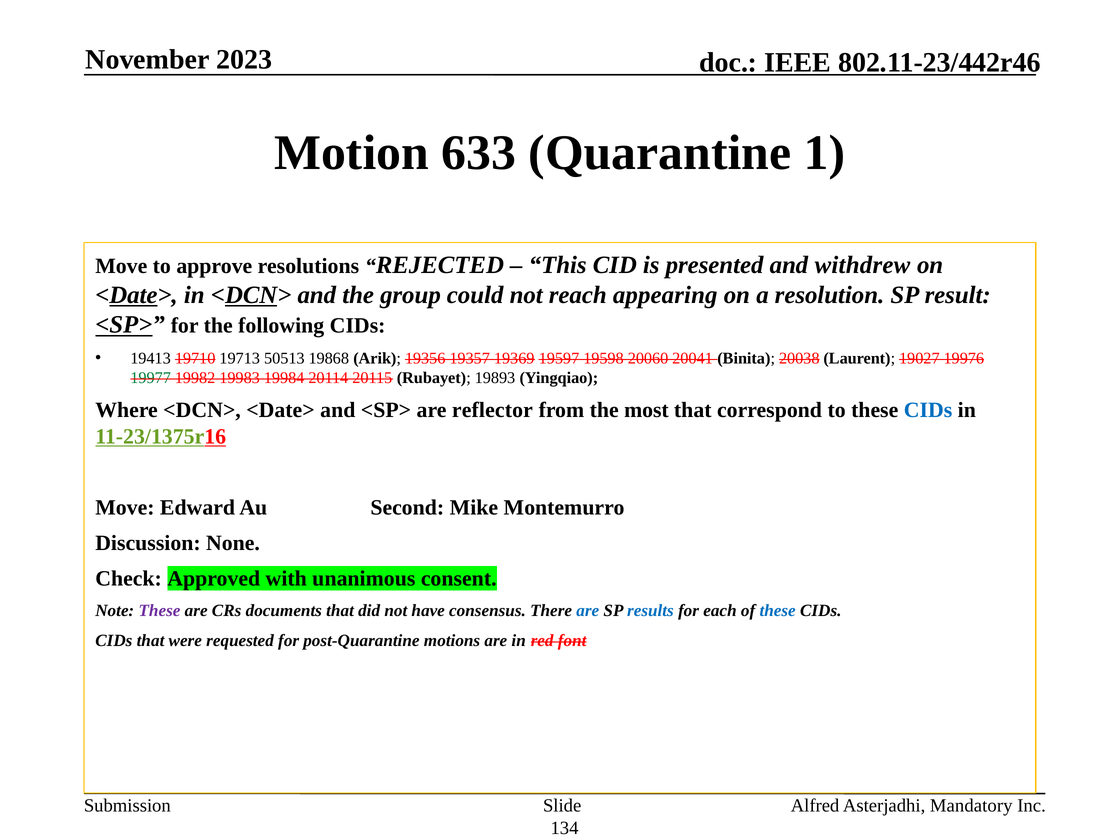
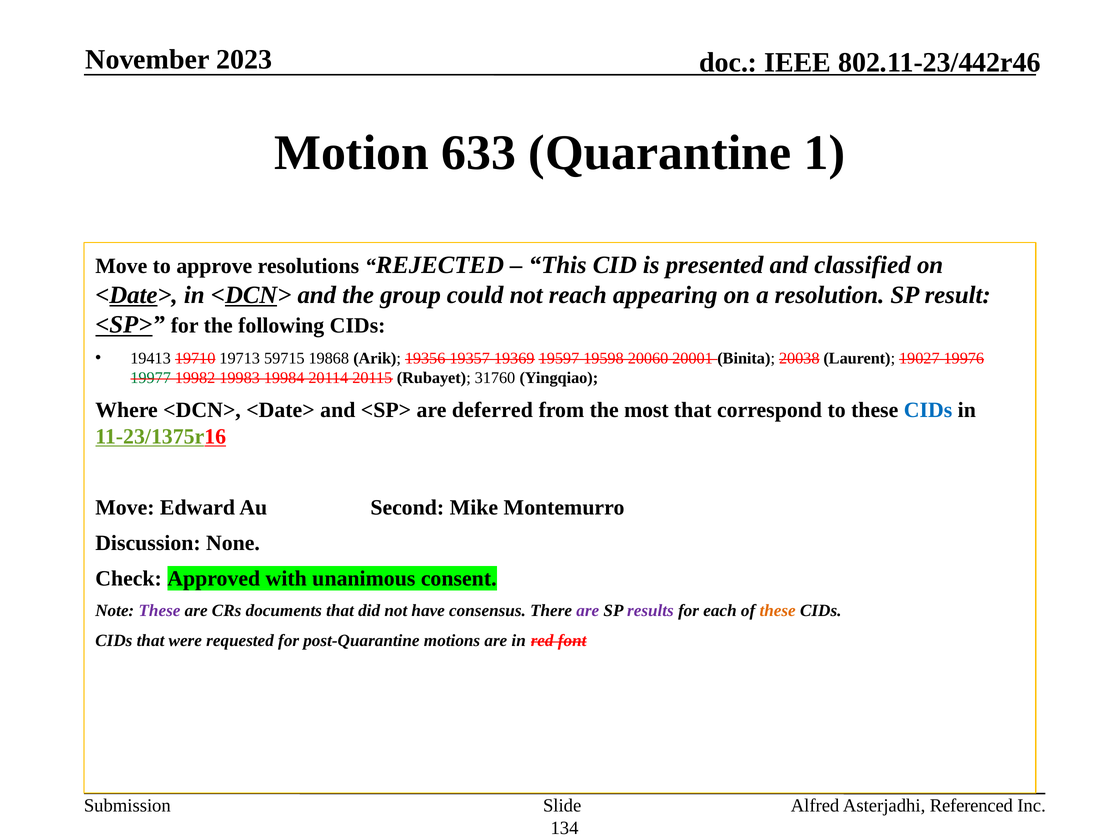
withdrew: withdrew -> classified
50513: 50513 -> 59715
20041: 20041 -> 20001
19893: 19893 -> 31760
reflector: reflector -> deferred
are at (588, 611) colour: blue -> purple
results colour: blue -> purple
these at (778, 611) colour: blue -> orange
Mandatory: Mandatory -> Referenced
